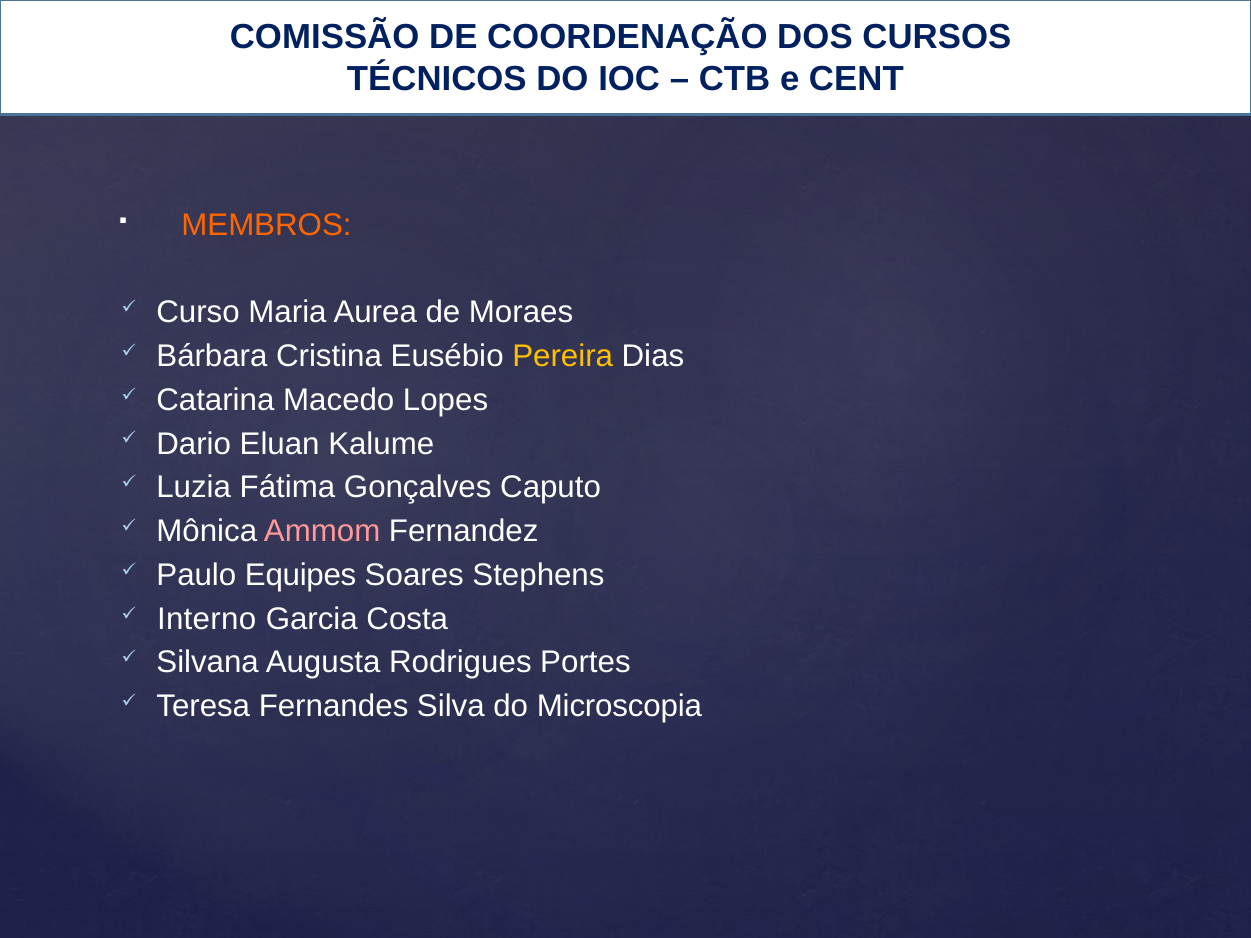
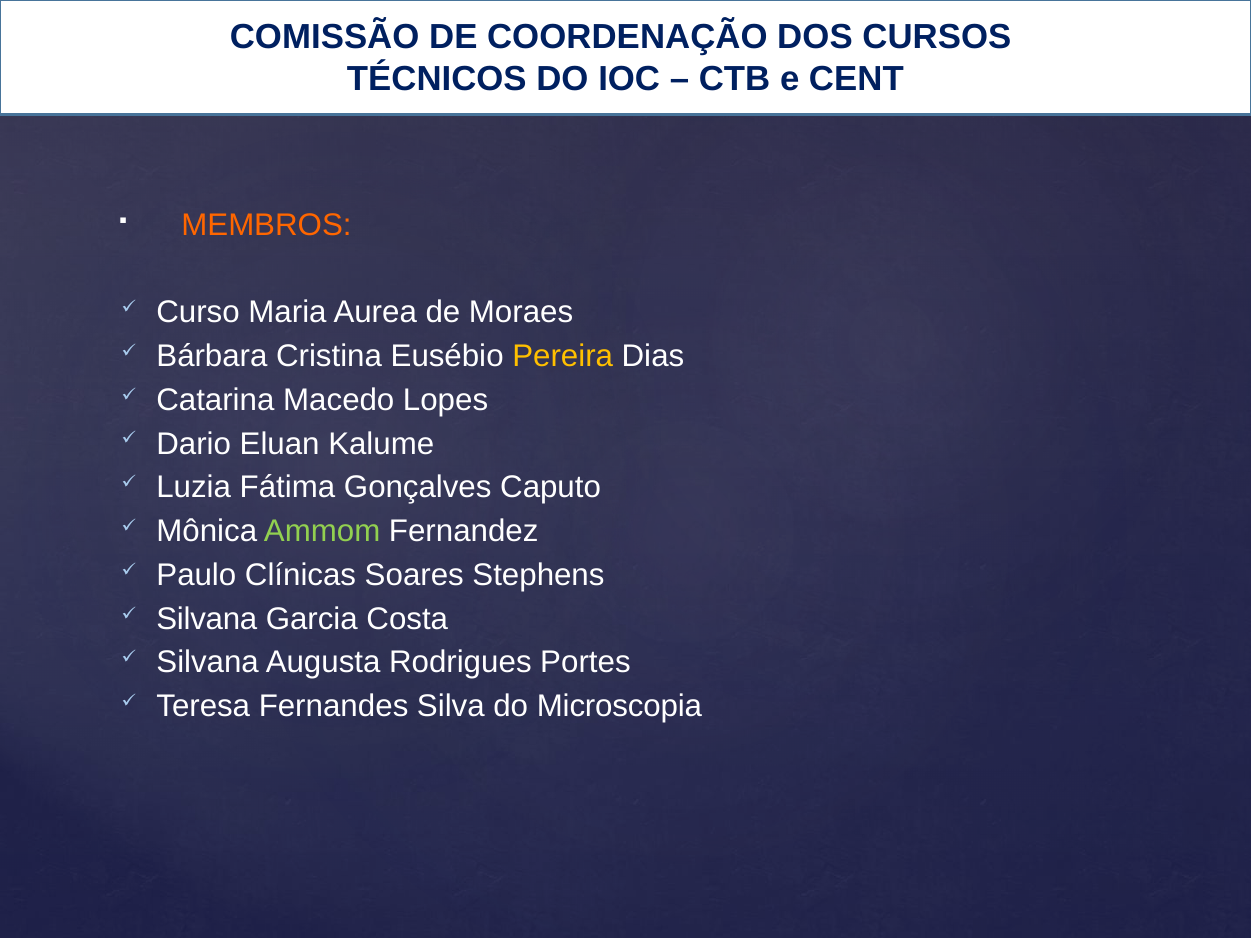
Ammom colour: pink -> light green
Equipes: Equipes -> Clínicas
Interno at (207, 619): Interno -> Silvana
